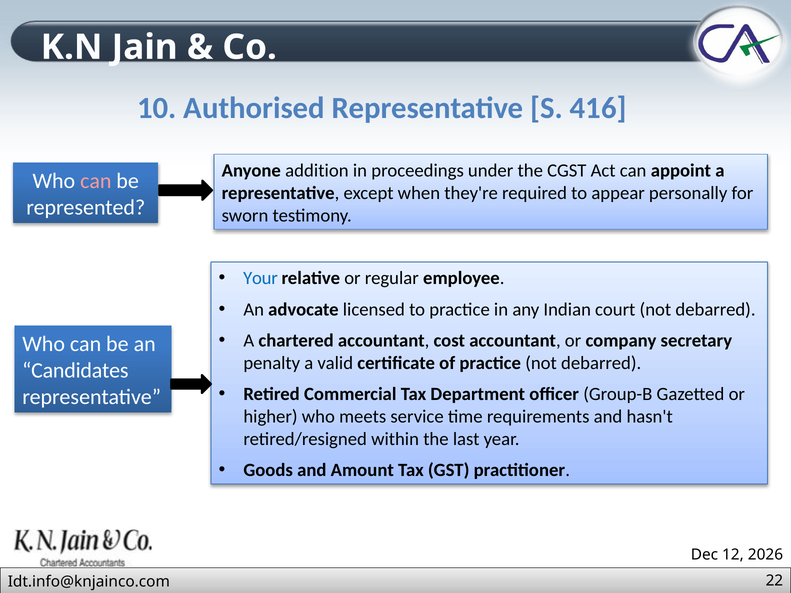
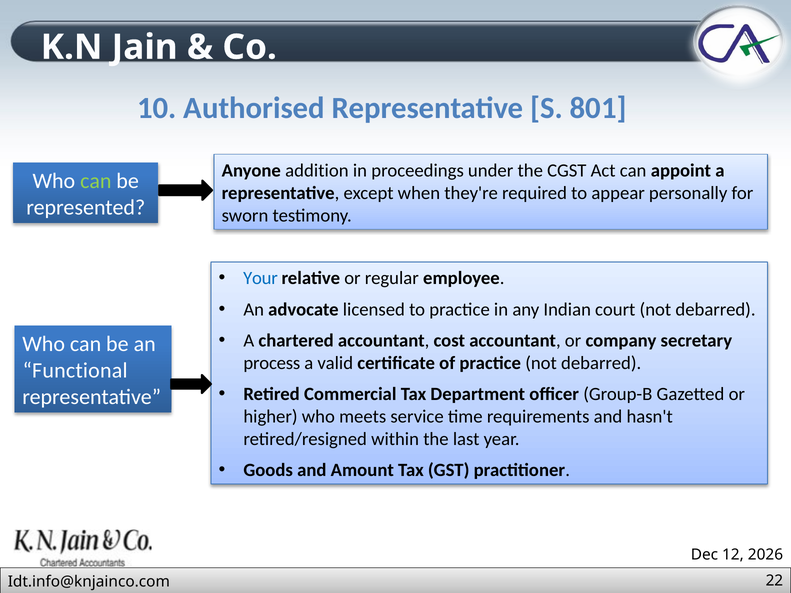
416: 416 -> 801
can at (96, 181) colour: pink -> light green
penalty: penalty -> process
Candidates: Candidates -> Functional
